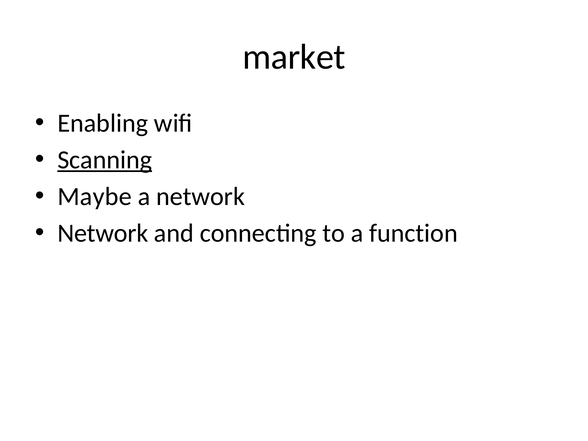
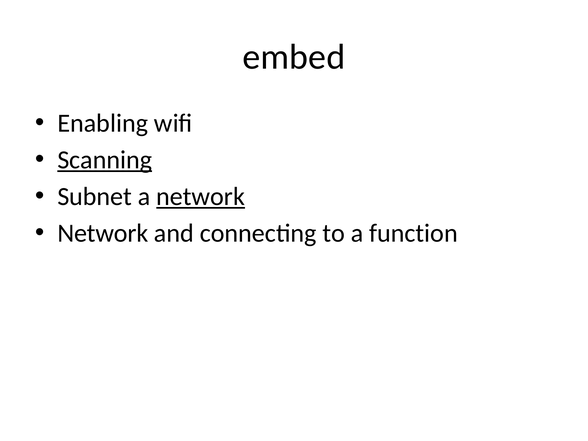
market: market -> embed
Maybe: Maybe -> Subnet
network at (201, 197) underline: none -> present
